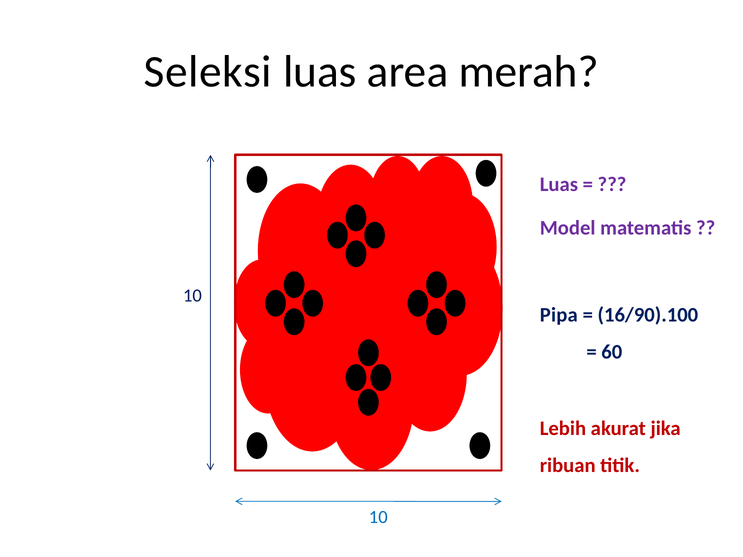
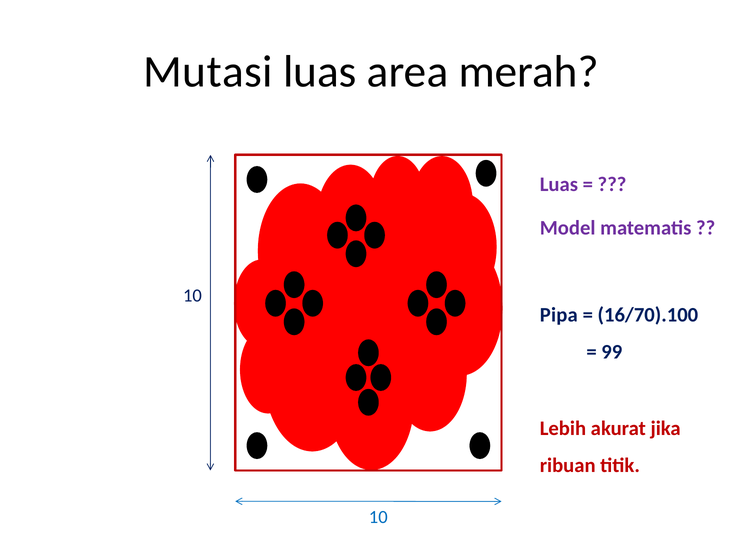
Seleksi: Seleksi -> Mutasi
16/90).100: 16/90).100 -> 16/70).100
60: 60 -> 99
